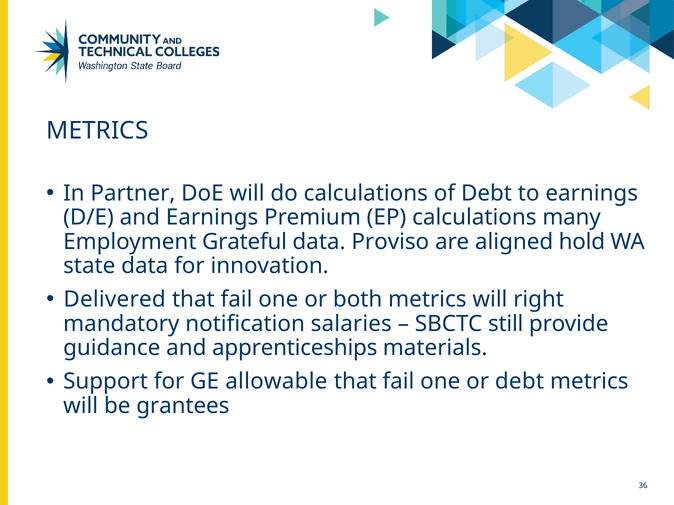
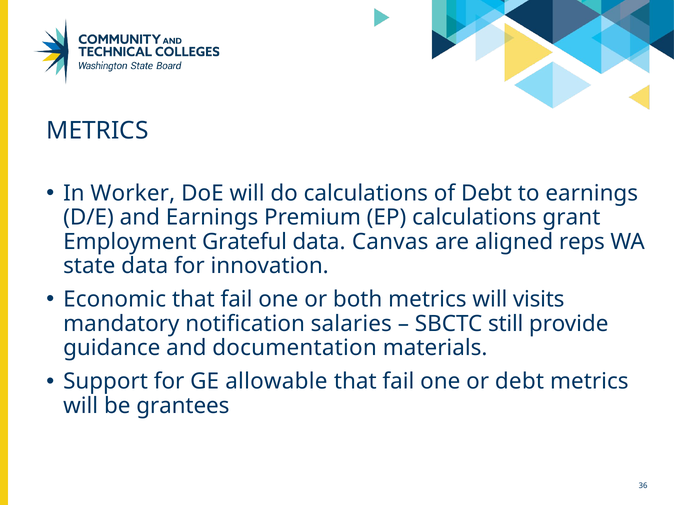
Partner: Partner -> Worker
many: many -> grant
Proviso: Proviso -> Canvas
hold: hold -> reps
Delivered: Delivered -> Economic
right: right -> visits
apprenticeships: apprenticeships -> documentation
